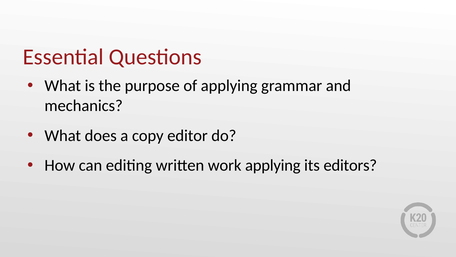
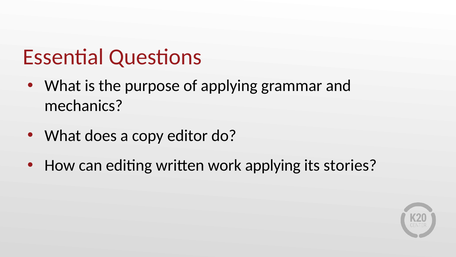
editors: editors -> stories
